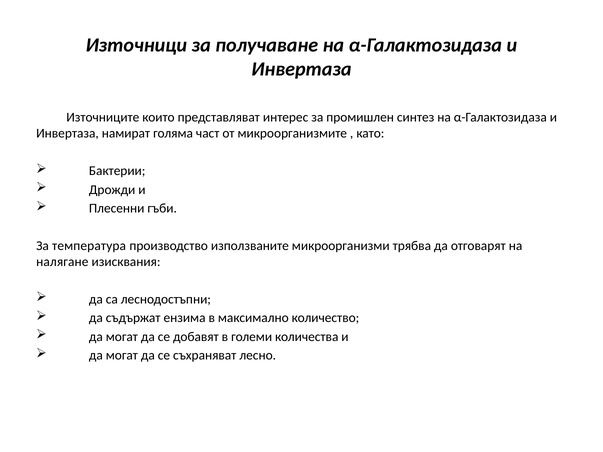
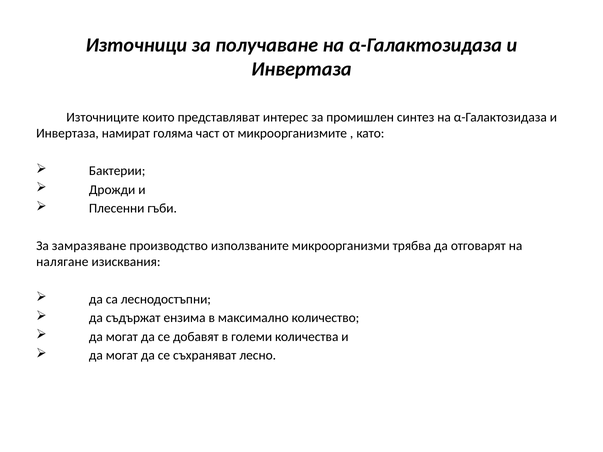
температура: температура -> замразяване
